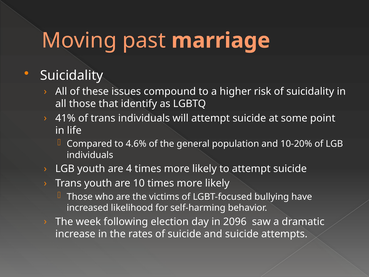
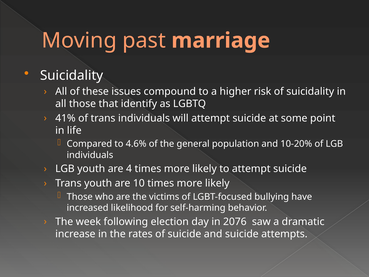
2096: 2096 -> 2076
